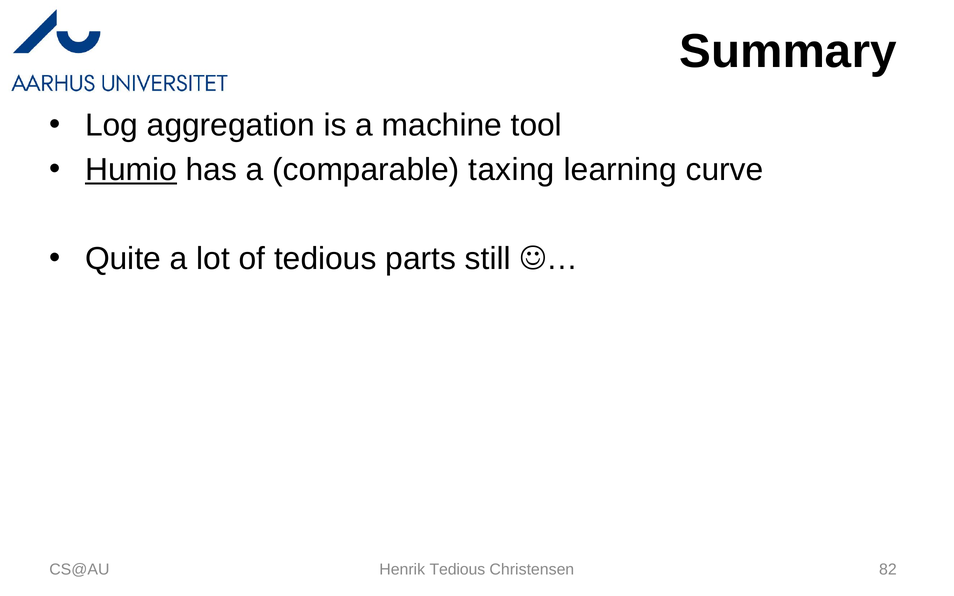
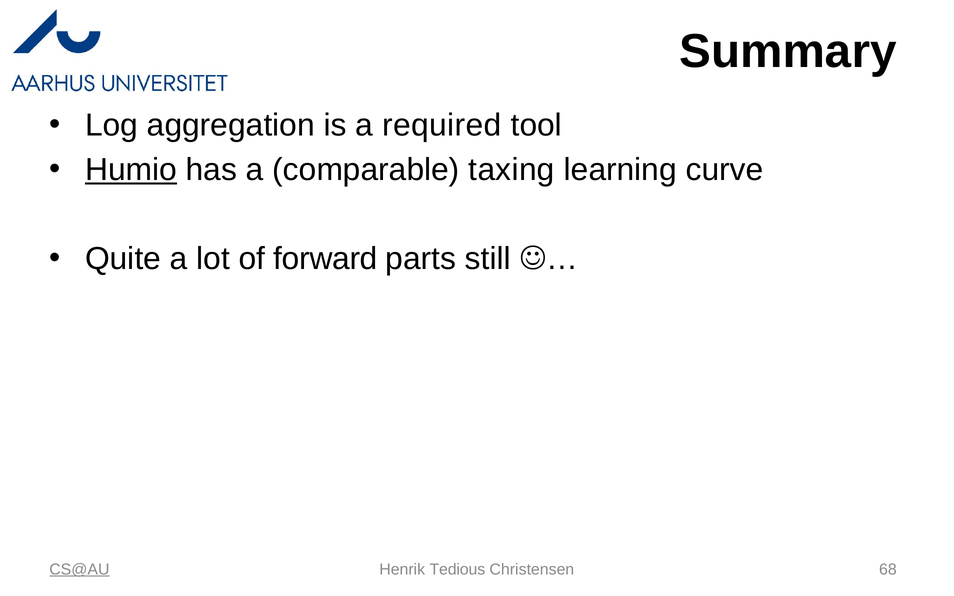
machine: machine -> required
of tedious: tedious -> forward
CS@AU underline: none -> present
82: 82 -> 68
